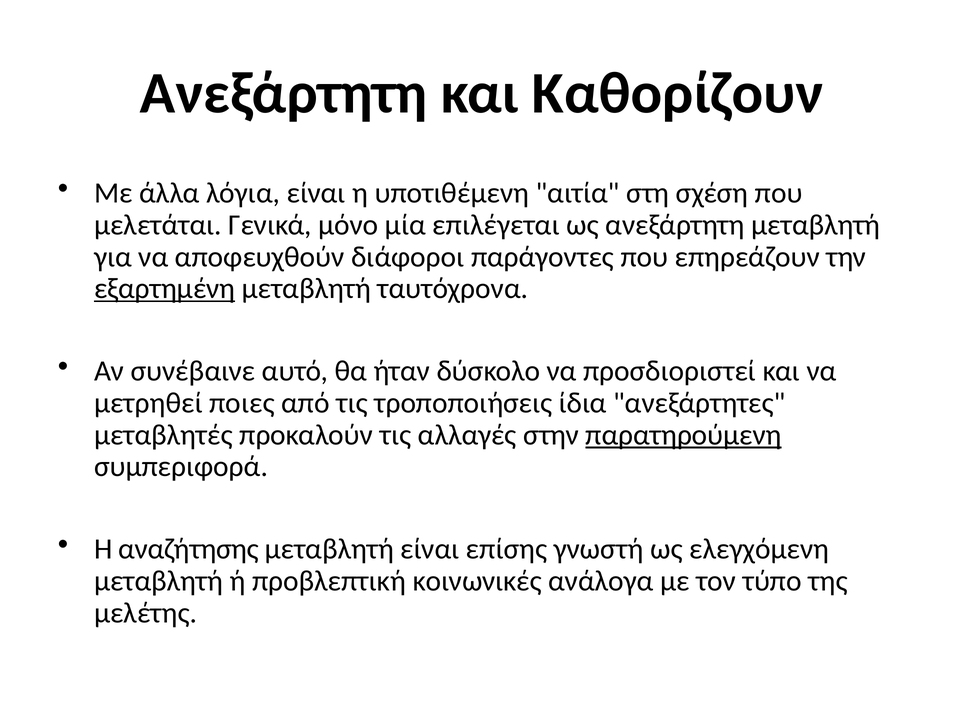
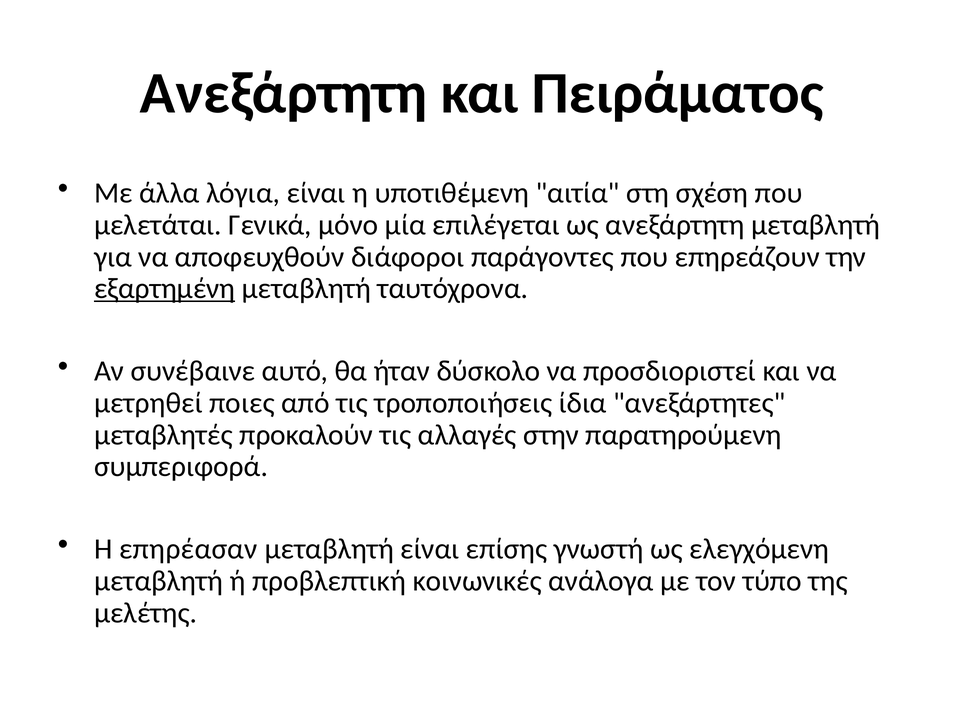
Καθορίζουν: Καθορίζουν -> Πειράματος
παρατηρούμενη underline: present -> none
αναζήτησης: αναζήτησης -> επηρέασαν
